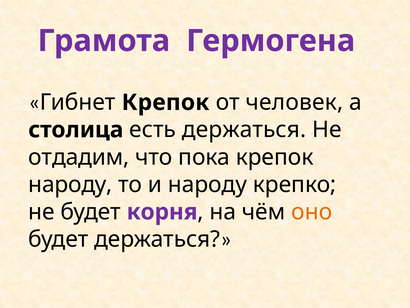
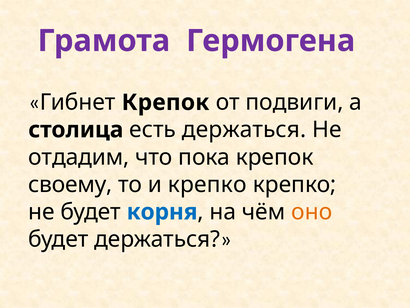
человек: человек -> подвиги
народу at (70, 184): народу -> своему
и народу: народу -> крепко
корня colour: purple -> blue
